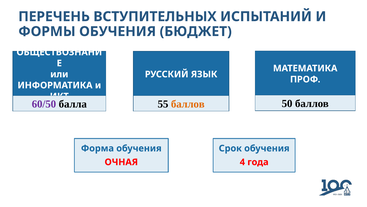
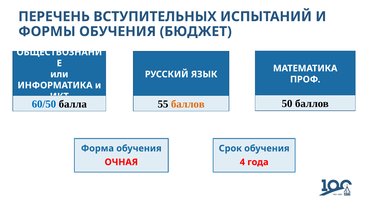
60/50 colour: purple -> blue
